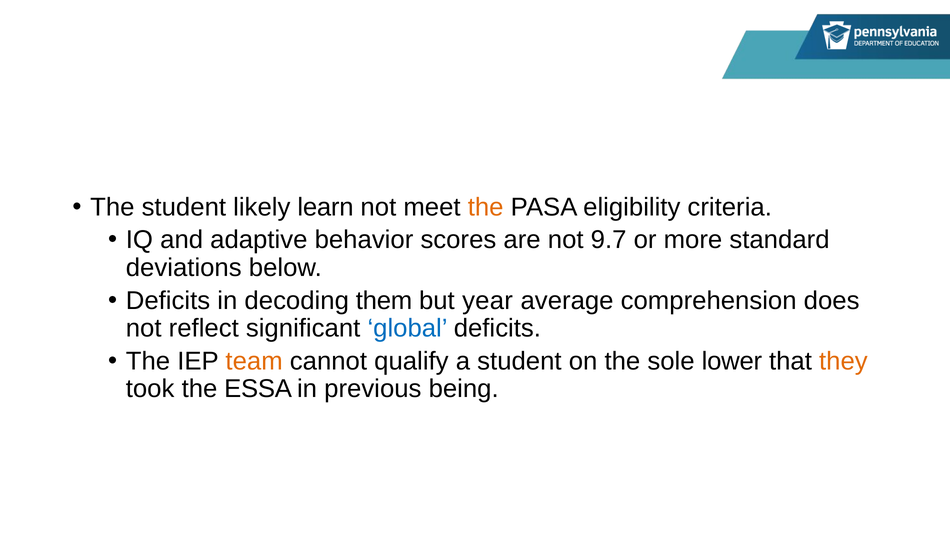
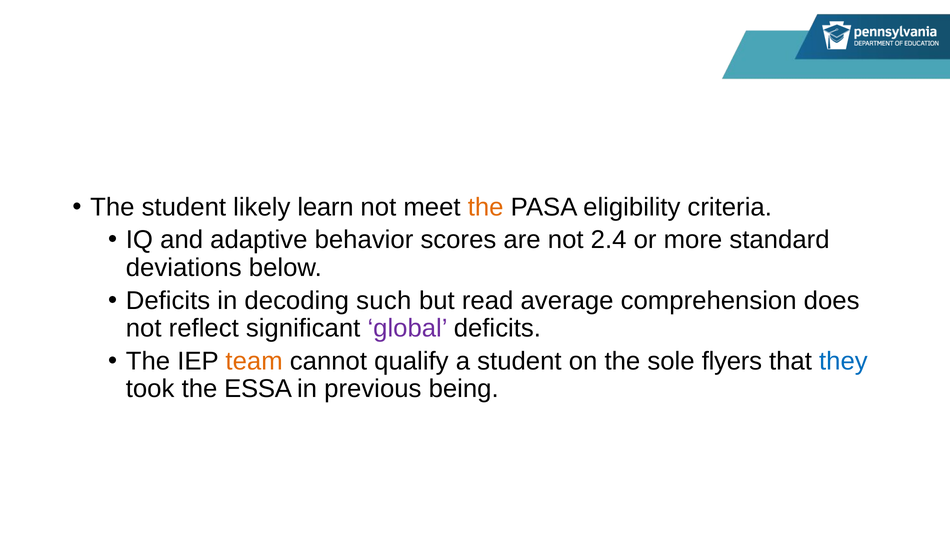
9.7: 9.7 -> 2.4
them: them -> such
year: year -> read
global colour: blue -> purple
lower: lower -> flyers
they colour: orange -> blue
